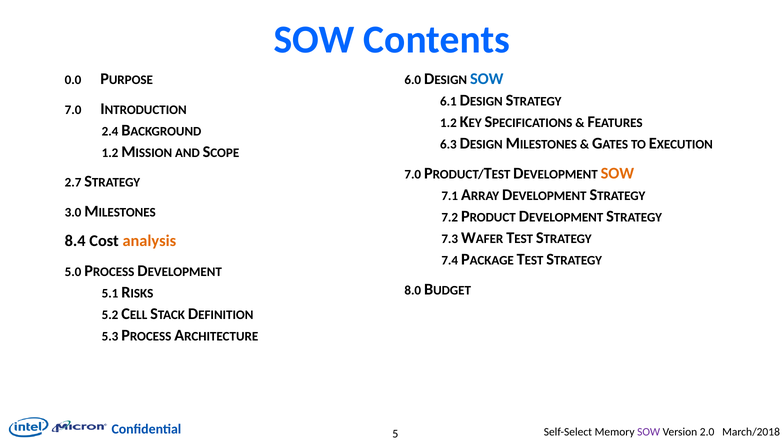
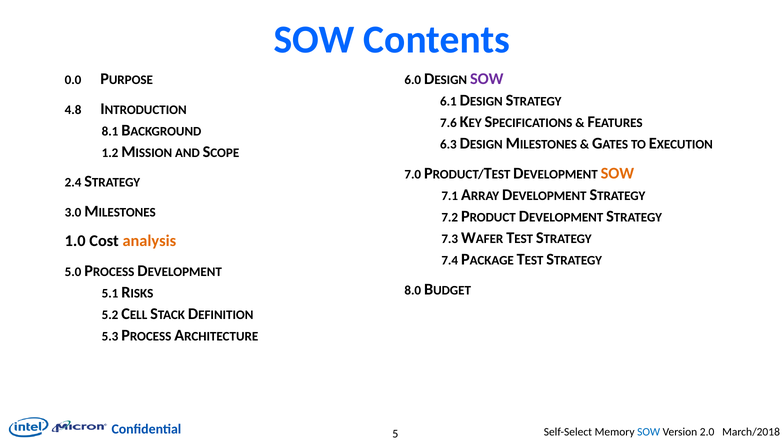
SOW at (487, 79) colour: blue -> purple
7.0 at (73, 110): 7.0 -> 4.8
1.2 at (448, 123): 1.2 -> 7.6
2.4: 2.4 -> 8.1
2.7: 2.7 -> 2.4
8.4: 8.4 -> 1.0
SOW at (649, 432) colour: purple -> blue
